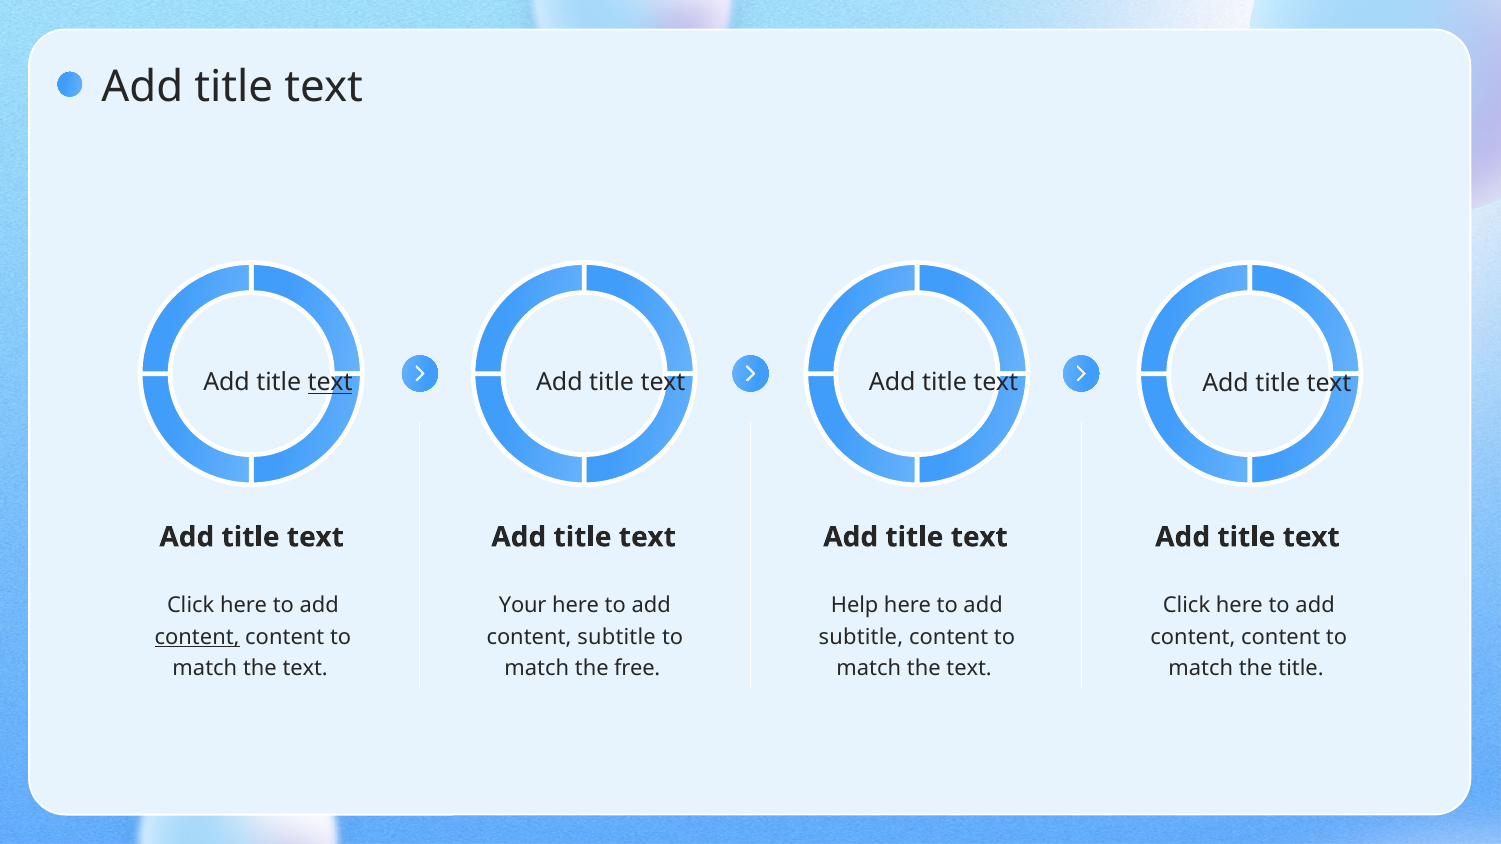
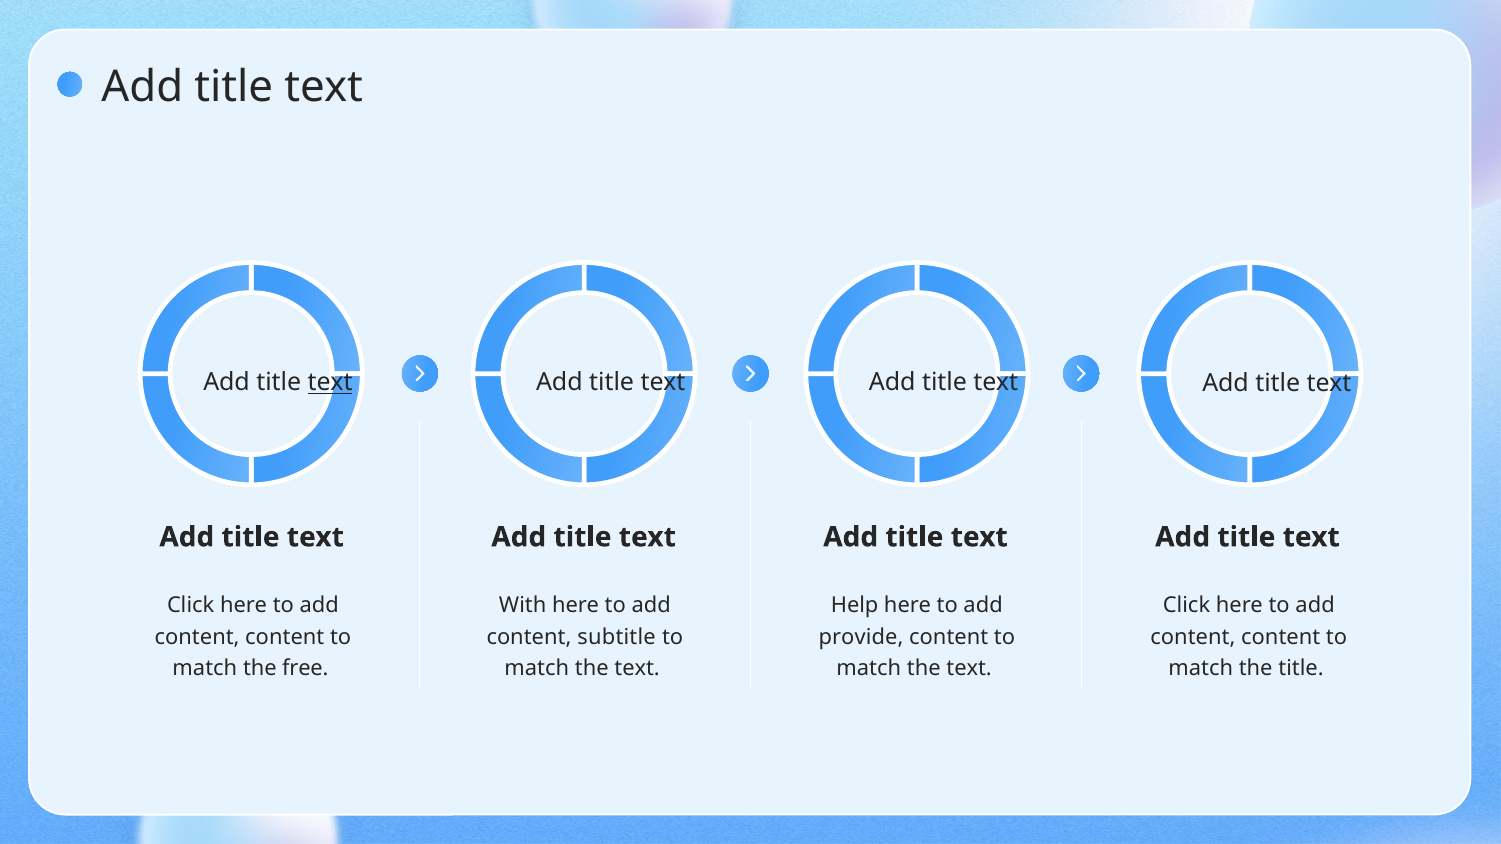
Your: Your -> With
content at (197, 637) underline: present -> none
subtitle at (861, 637): subtitle -> provide
text at (305, 669): text -> free
free at (637, 669): free -> text
